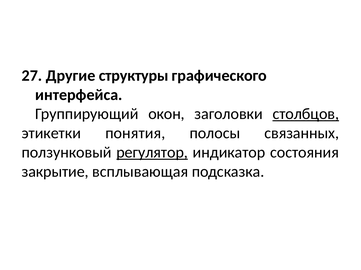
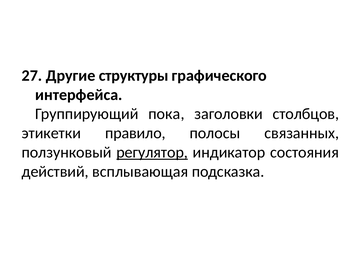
окон: окон -> пока
столбцов underline: present -> none
понятия: понятия -> правило
закрытие: закрытие -> действий
